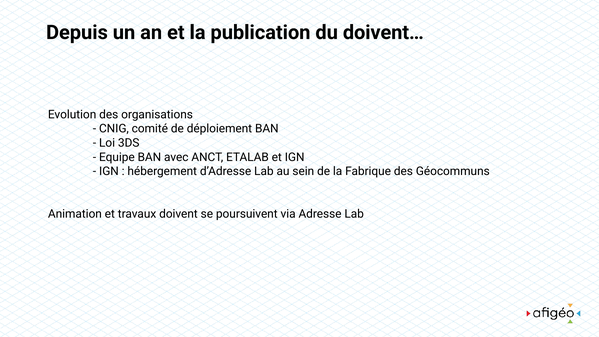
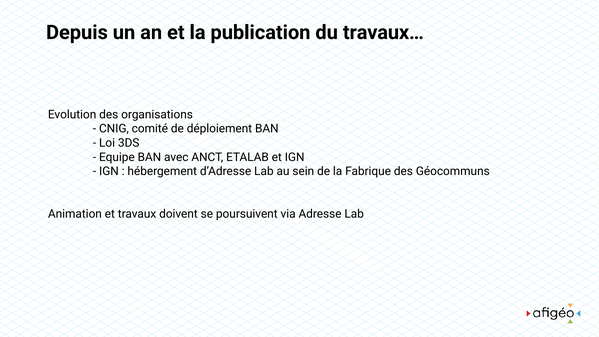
doivent…: doivent… -> travaux…
